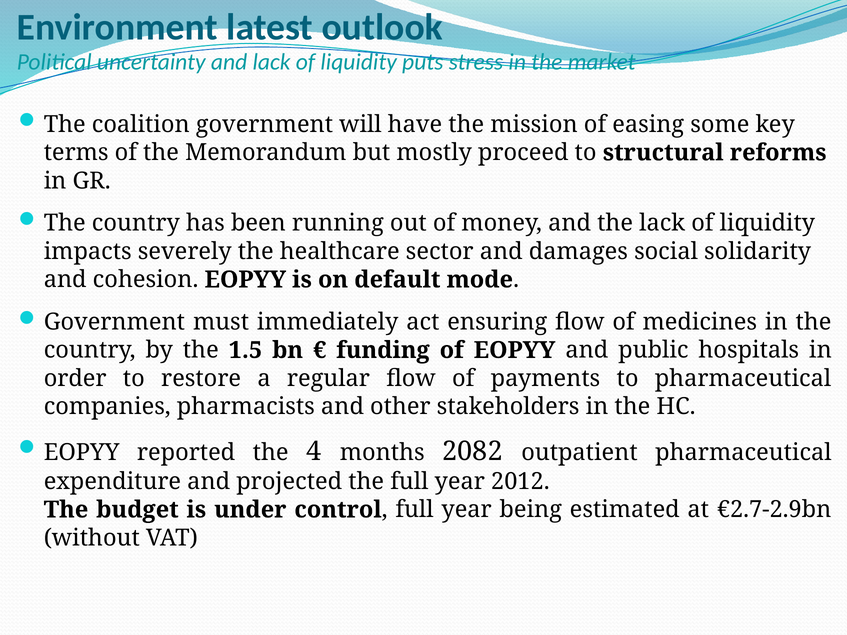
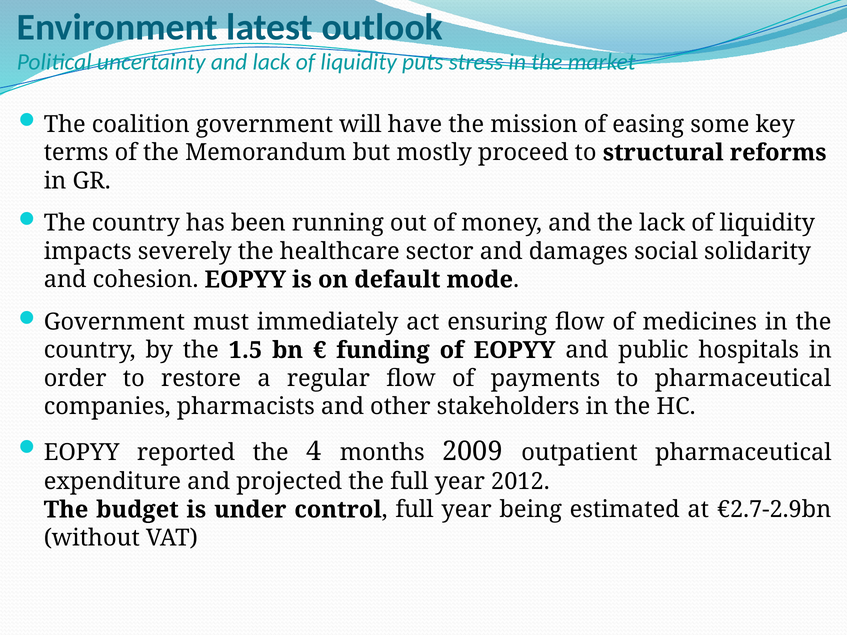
2082: 2082 -> 2009
